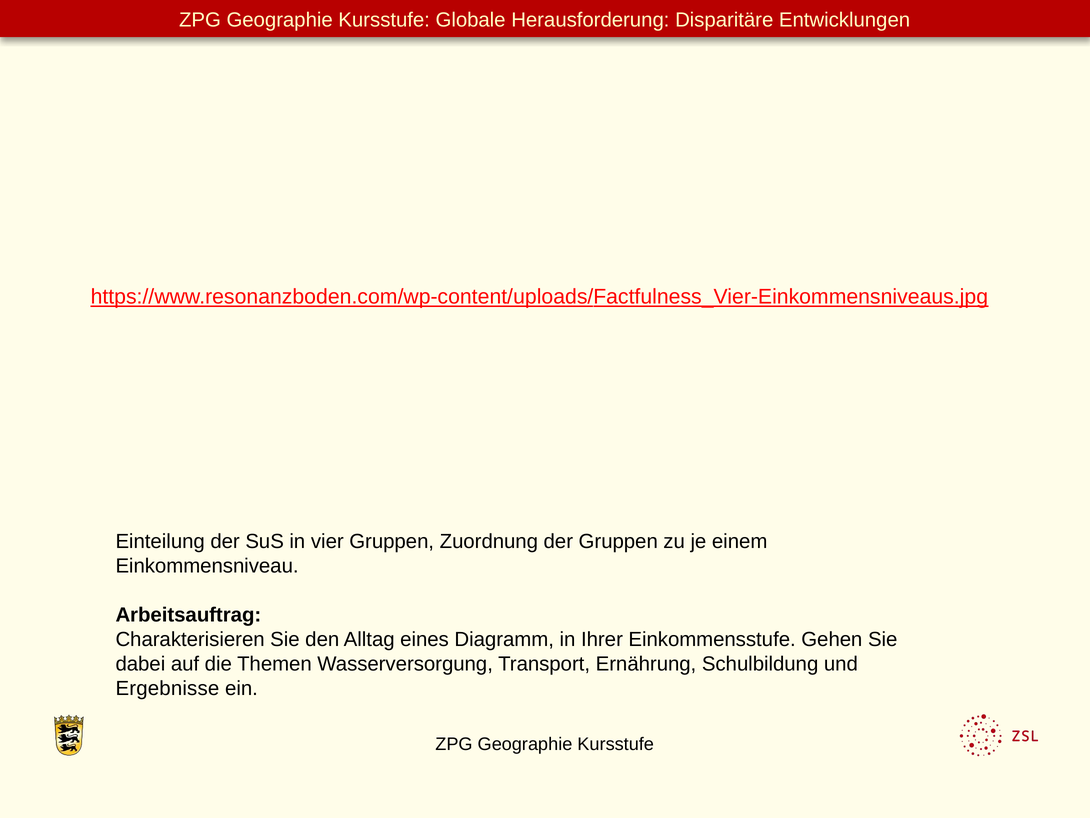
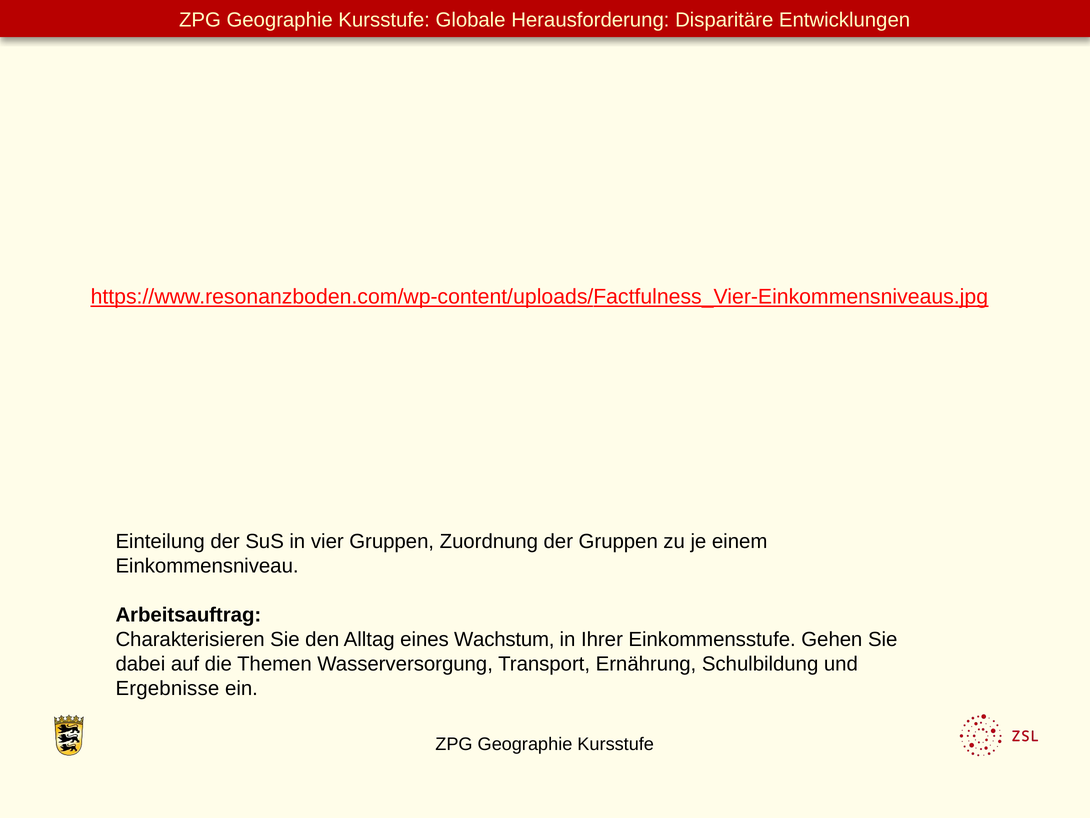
Diagramm: Diagramm -> Wachstum
